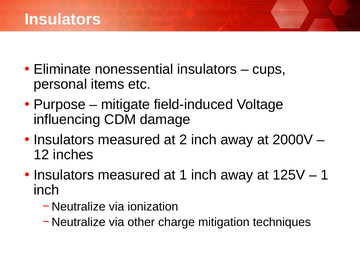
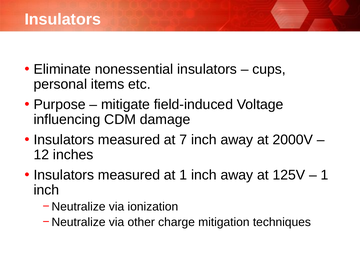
2: 2 -> 7
